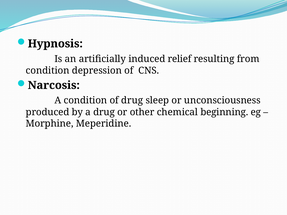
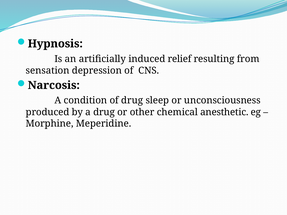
condition at (48, 71): condition -> sensation
beginning: beginning -> anesthetic
